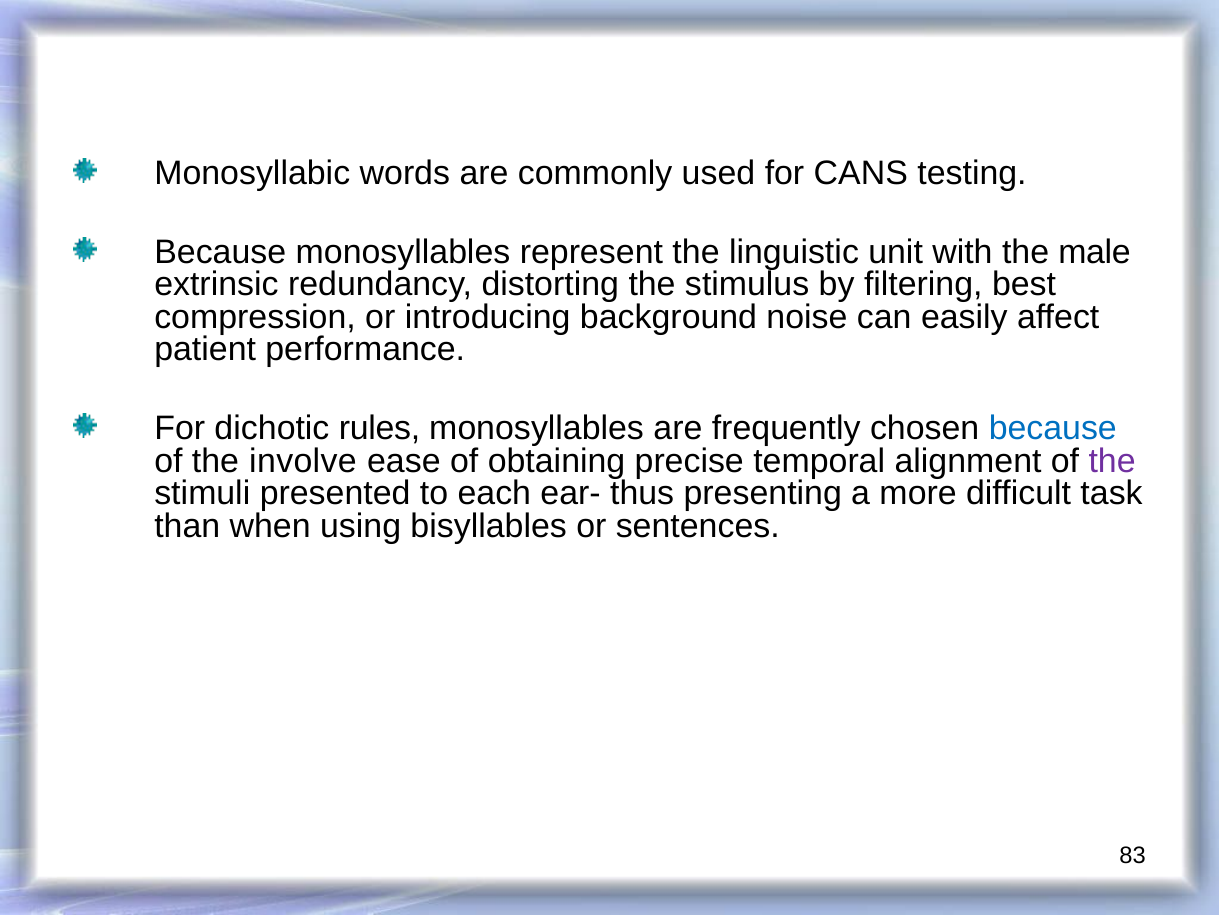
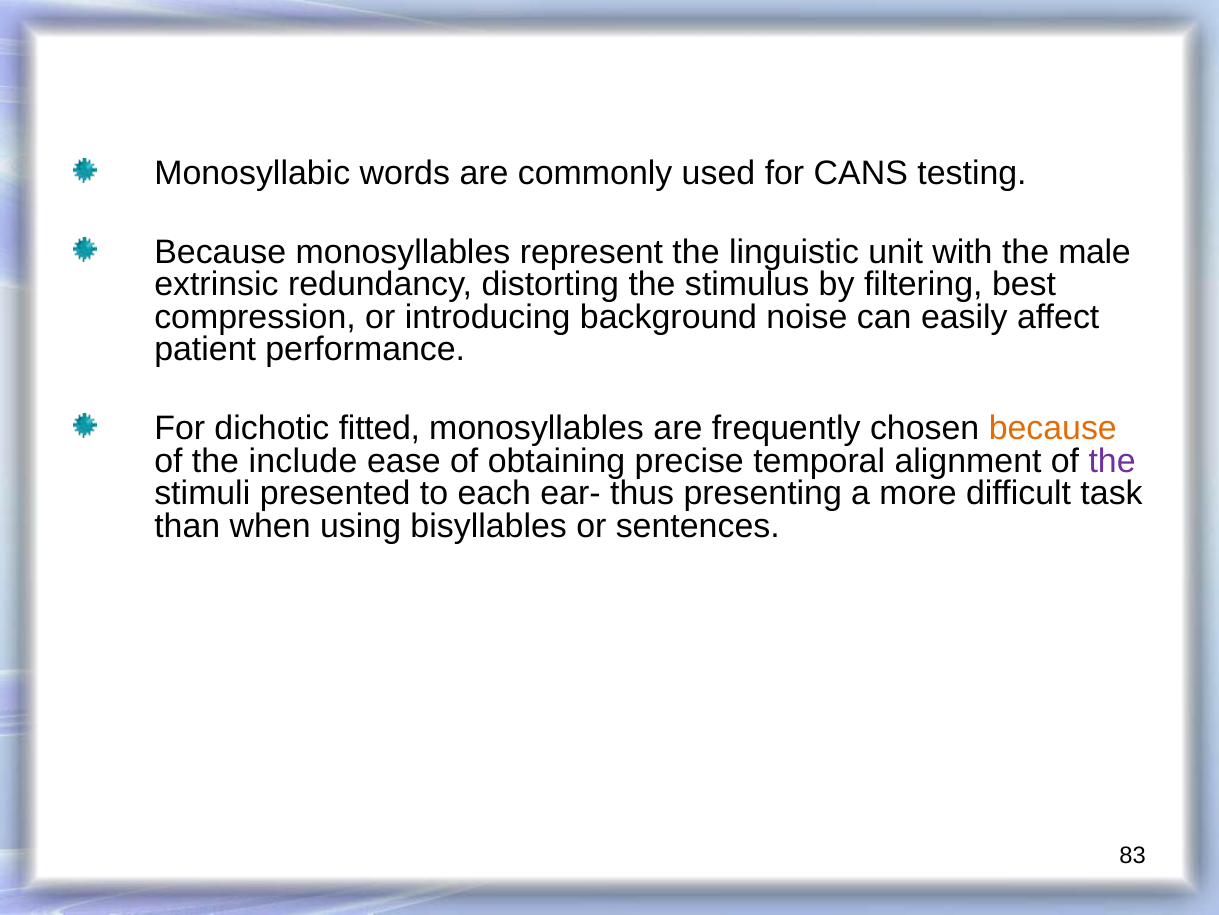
rules: rules -> fitted
because at (1053, 428) colour: blue -> orange
involve: involve -> include
